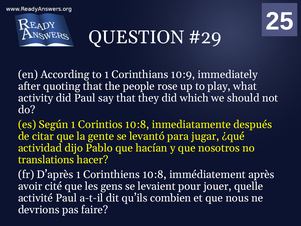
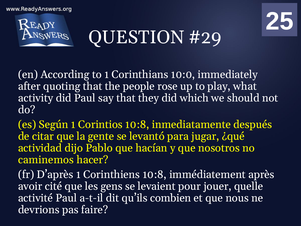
10:9: 10:9 -> 10:0
translations: translations -> caminemos
